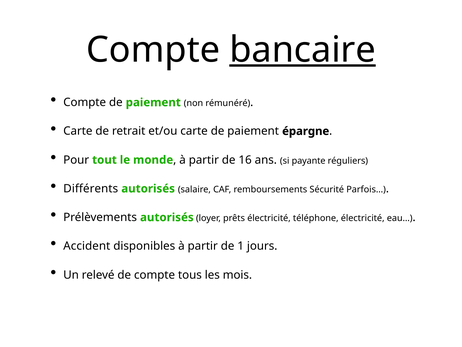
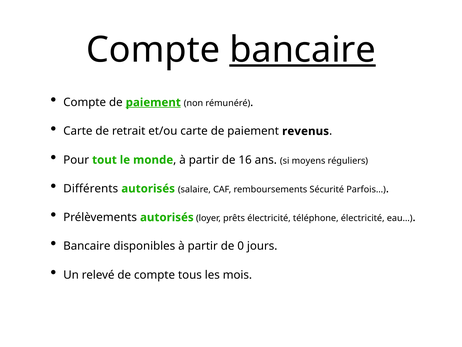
paiement at (153, 102) underline: none -> present
épargne: épargne -> revenus
payante: payante -> moyens
Accident at (87, 246): Accident -> Bancaire
1: 1 -> 0
